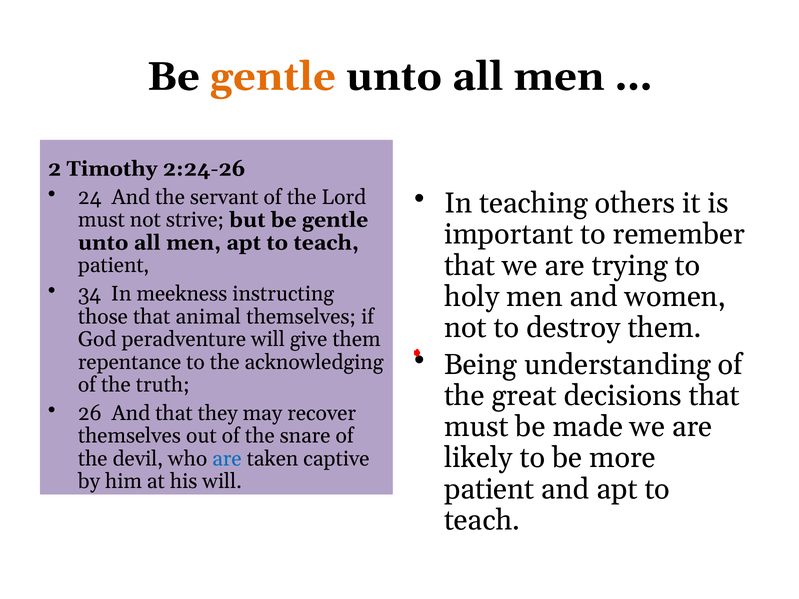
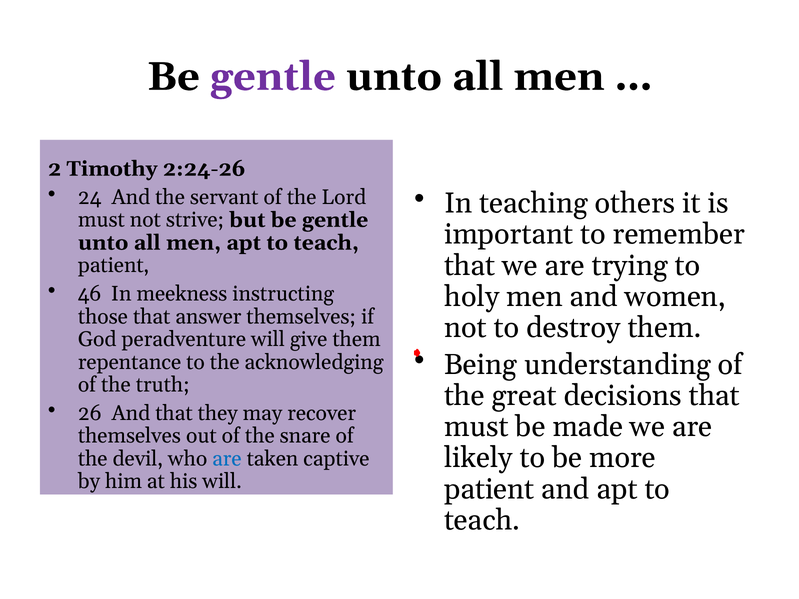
gentle at (273, 77) colour: orange -> purple
34: 34 -> 46
animal: animal -> answer
